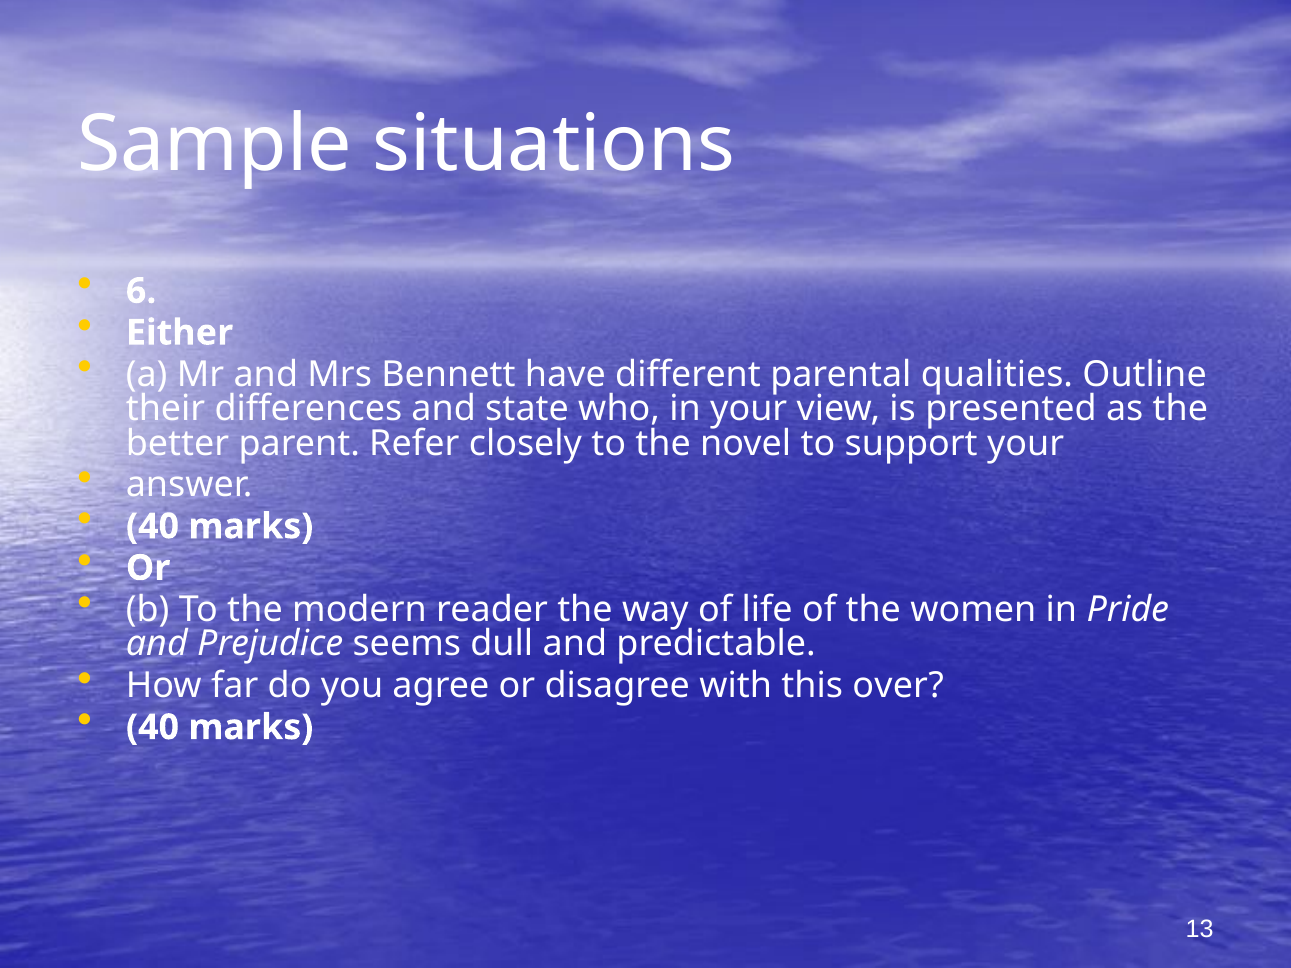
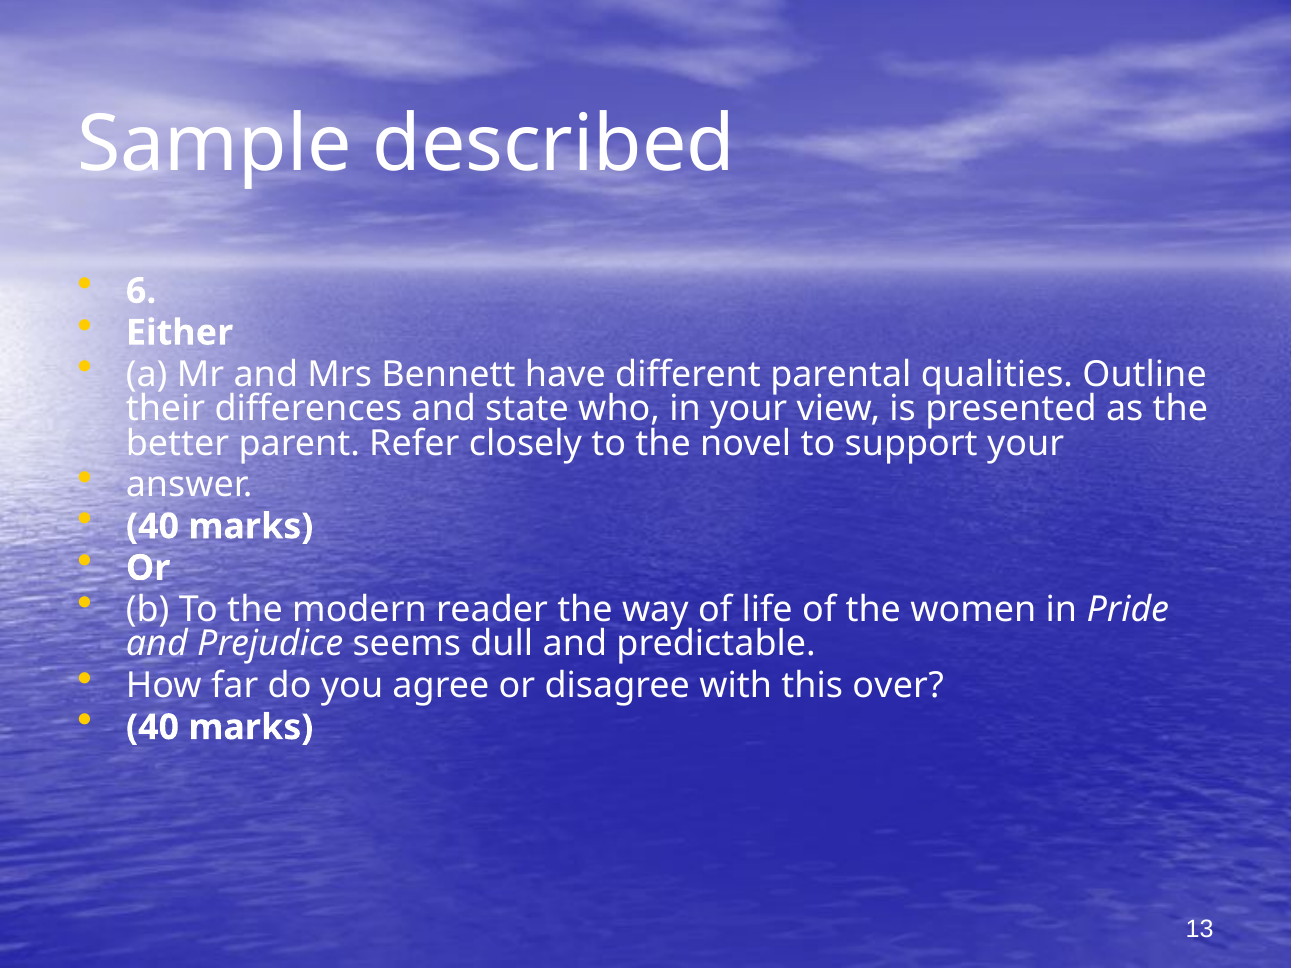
situations: situations -> described
